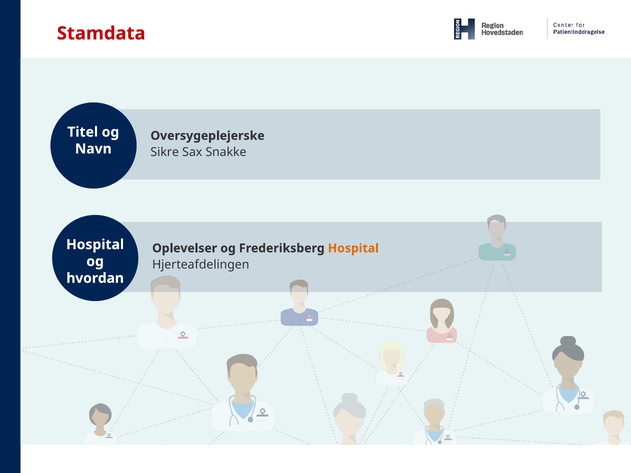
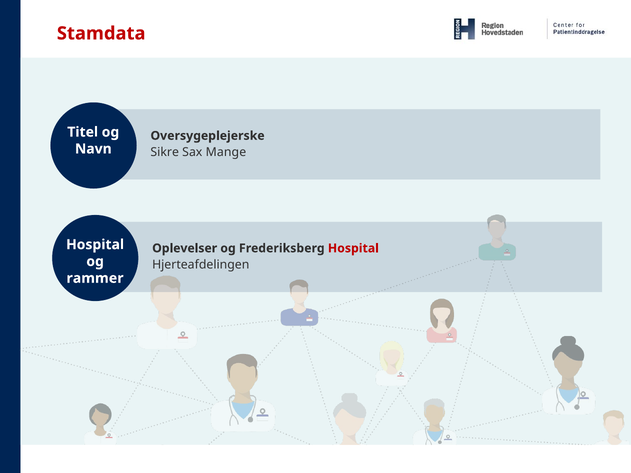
Snakke: Snakke -> Mange
Hospital at (353, 248) colour: orange -> red
hvordan: hvordan -> rammer
